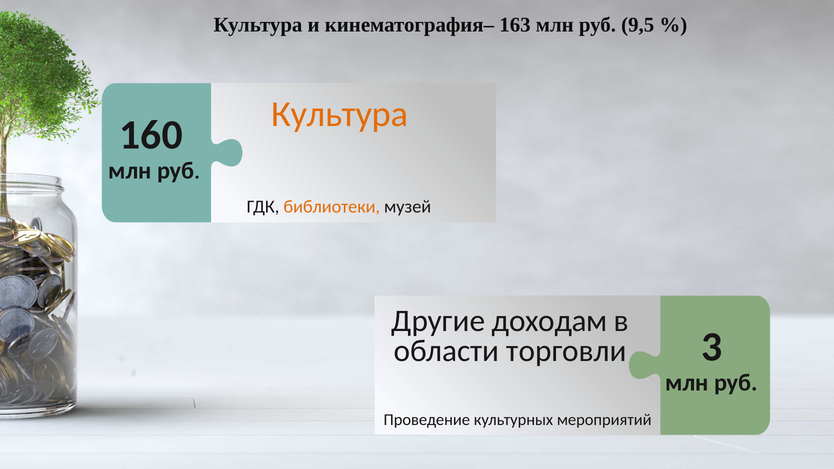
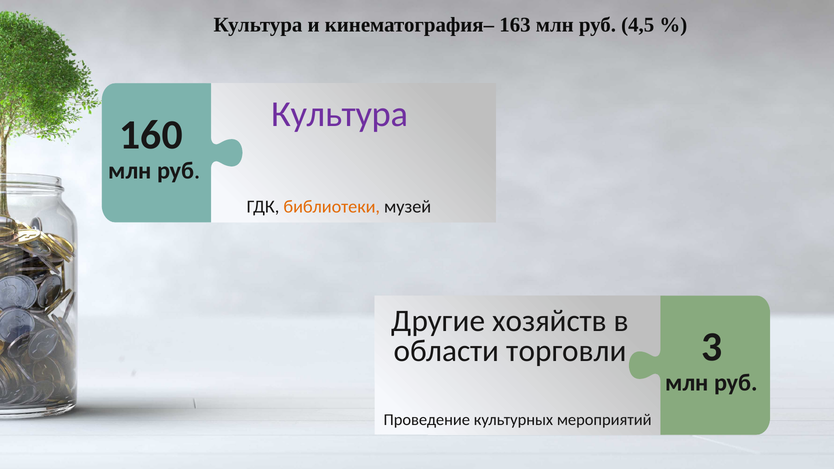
9,5: 9,5 -> 4,5
Культура at (340, 114) colour: orange -> purple
доходам: доходам -> хозяйств
